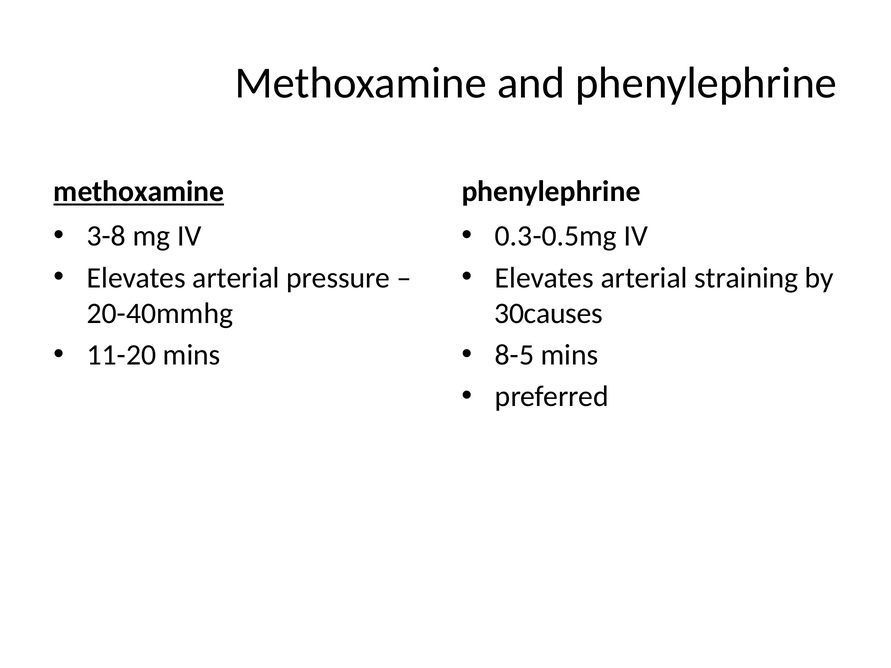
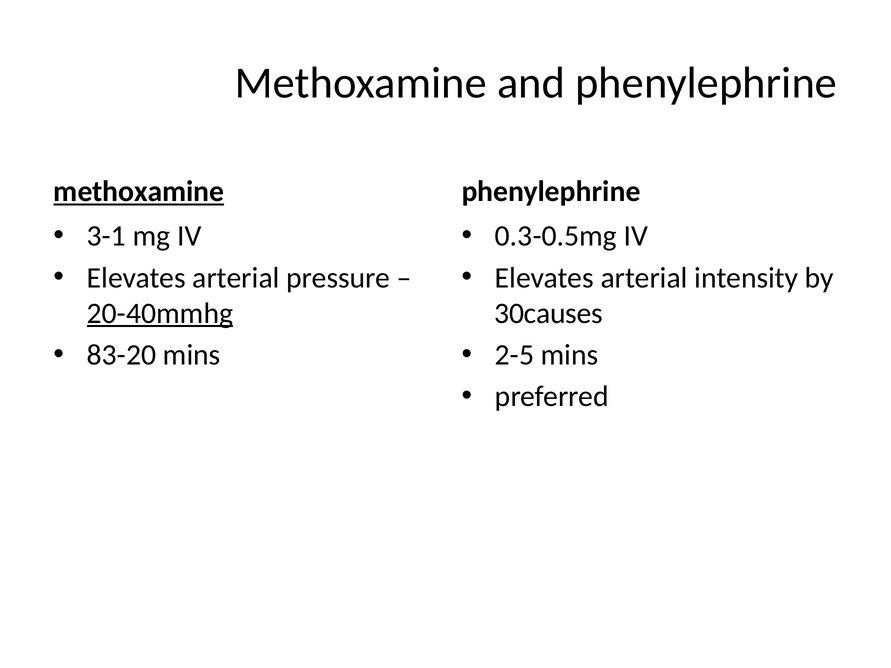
3-8: 3-8 -> 3-1
straining: straining -> intensity
20-40mmhg underline: none -> present
11-20: 11-20 -> 83-20
8-5: 8-5 -> 2-5
